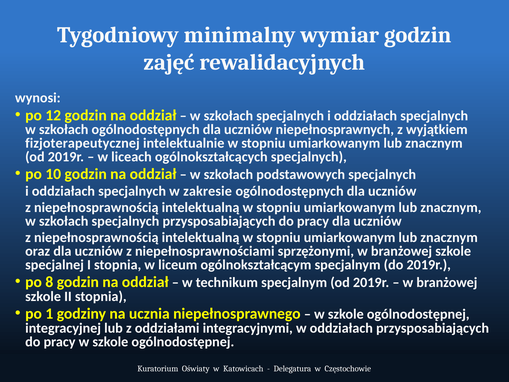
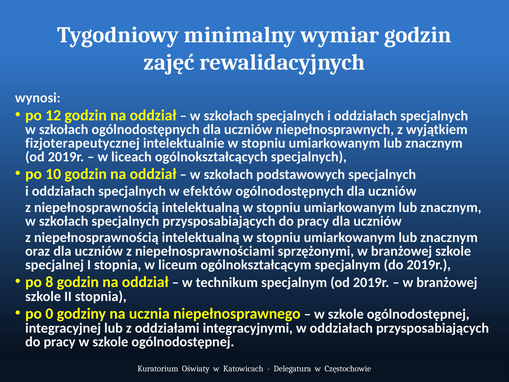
zakresie: zakresie -> efektów
1: 1 -> 0
